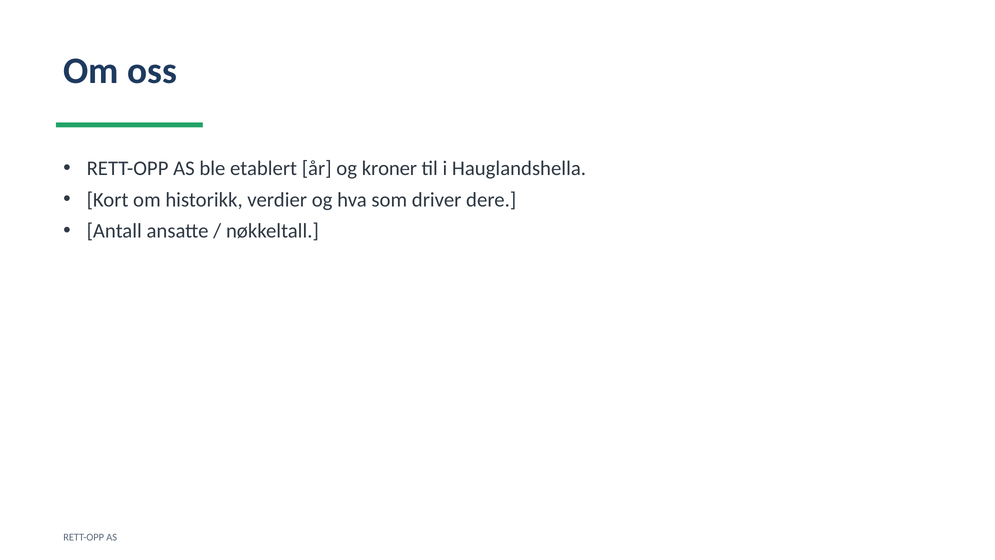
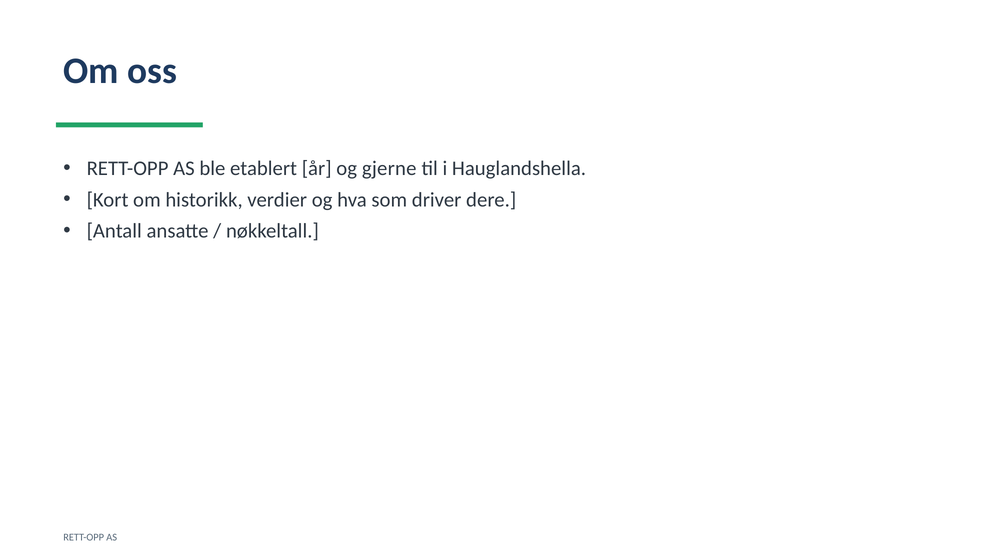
kroner: kroner -> gjerne
